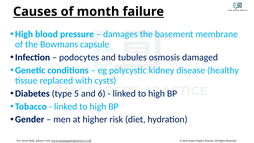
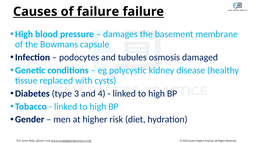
of month: month -> failure
5: 5 -> 3
6: 6 -> 4
